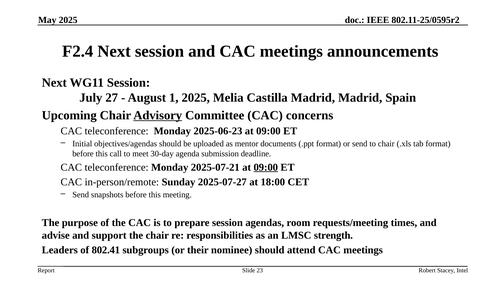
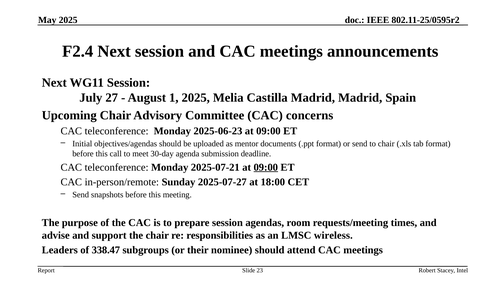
Advisory underline: present -> none
strength: strength -> wireless
802.41: 802.41 -> 338.47
